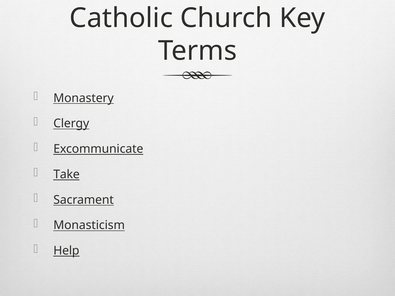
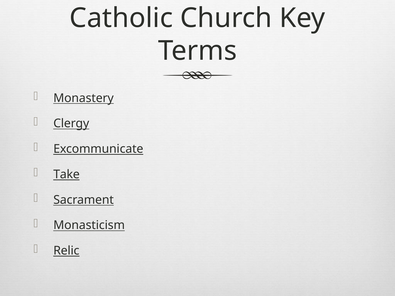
Help: Help -> Relic
